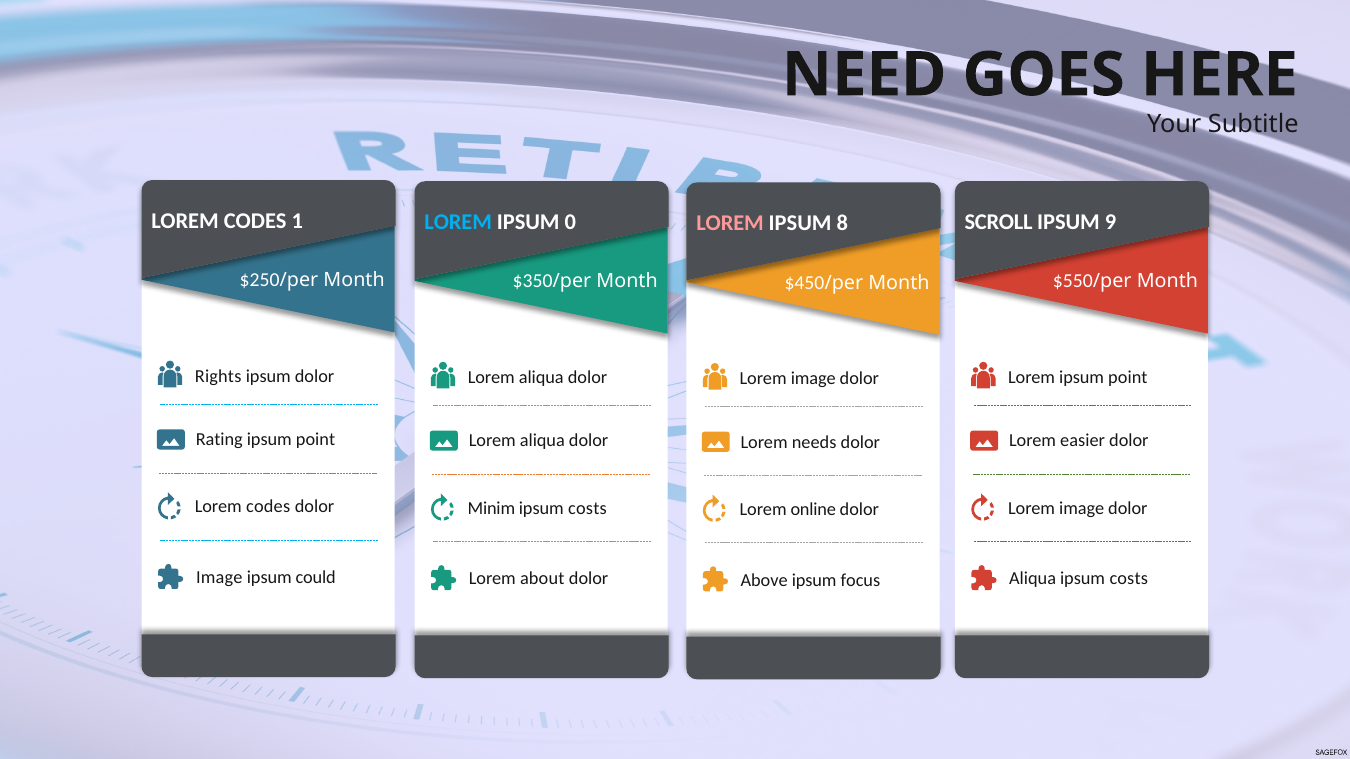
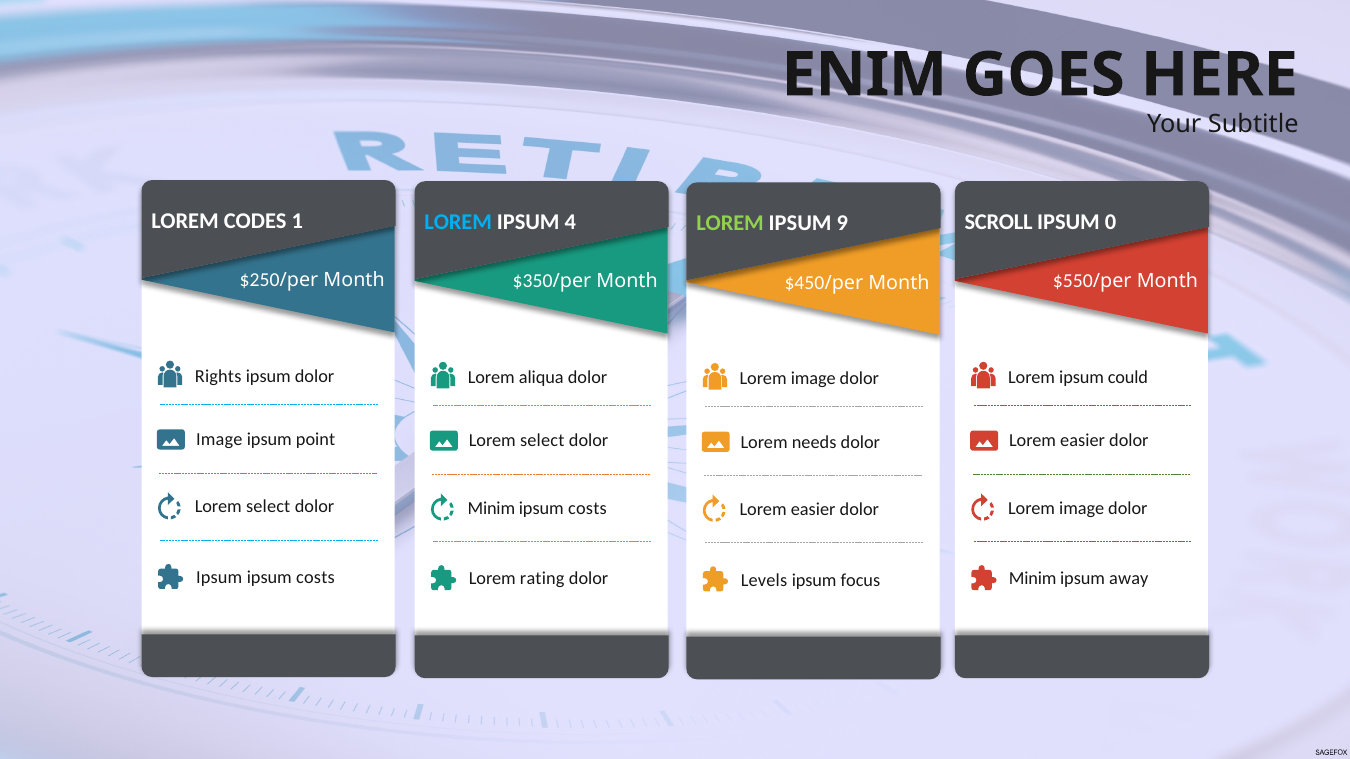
NEED: NEED -> ENIM
0: 0 -> 4
9: 9 -> 0
LOREM at (730, 223) colour: pink -> light green
8: 8 -> 9
Lorem ipsum point: point -> could
Rating at (219, 440): Rating -> Image
aliqua at (542, 441): aliqua -> select
codes at (268, 507): codes -> select
online at (813, 509): online -> easier
Image at (219, 578): Image -> Ipsum
could at (316, 578): could -> costs
about: about -> rating
Aliqua at (1033, 579): Aliqua -> Minim
costs at (1129, 579): costs -> away
Above: Above -> Levels
